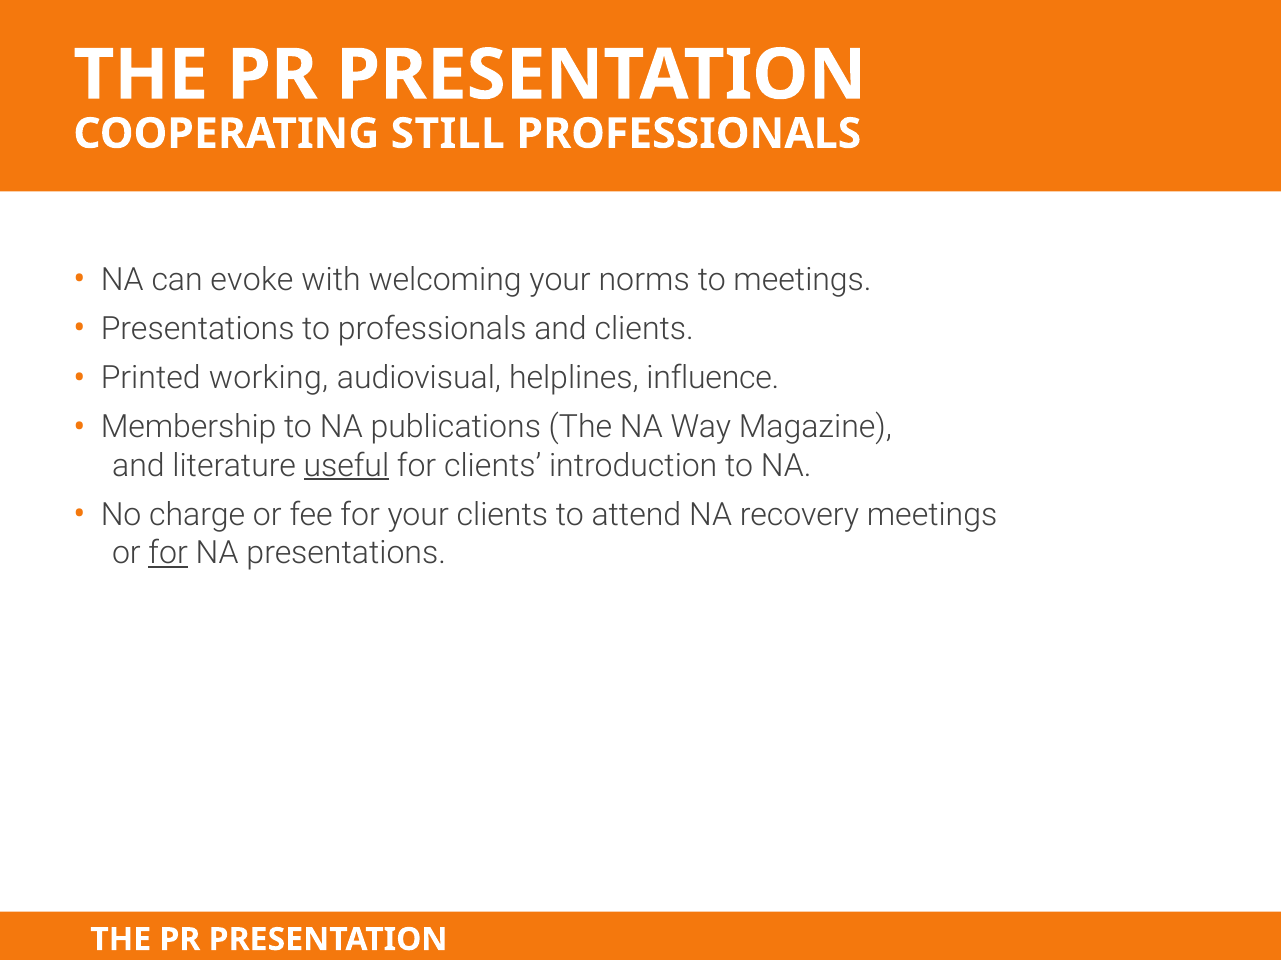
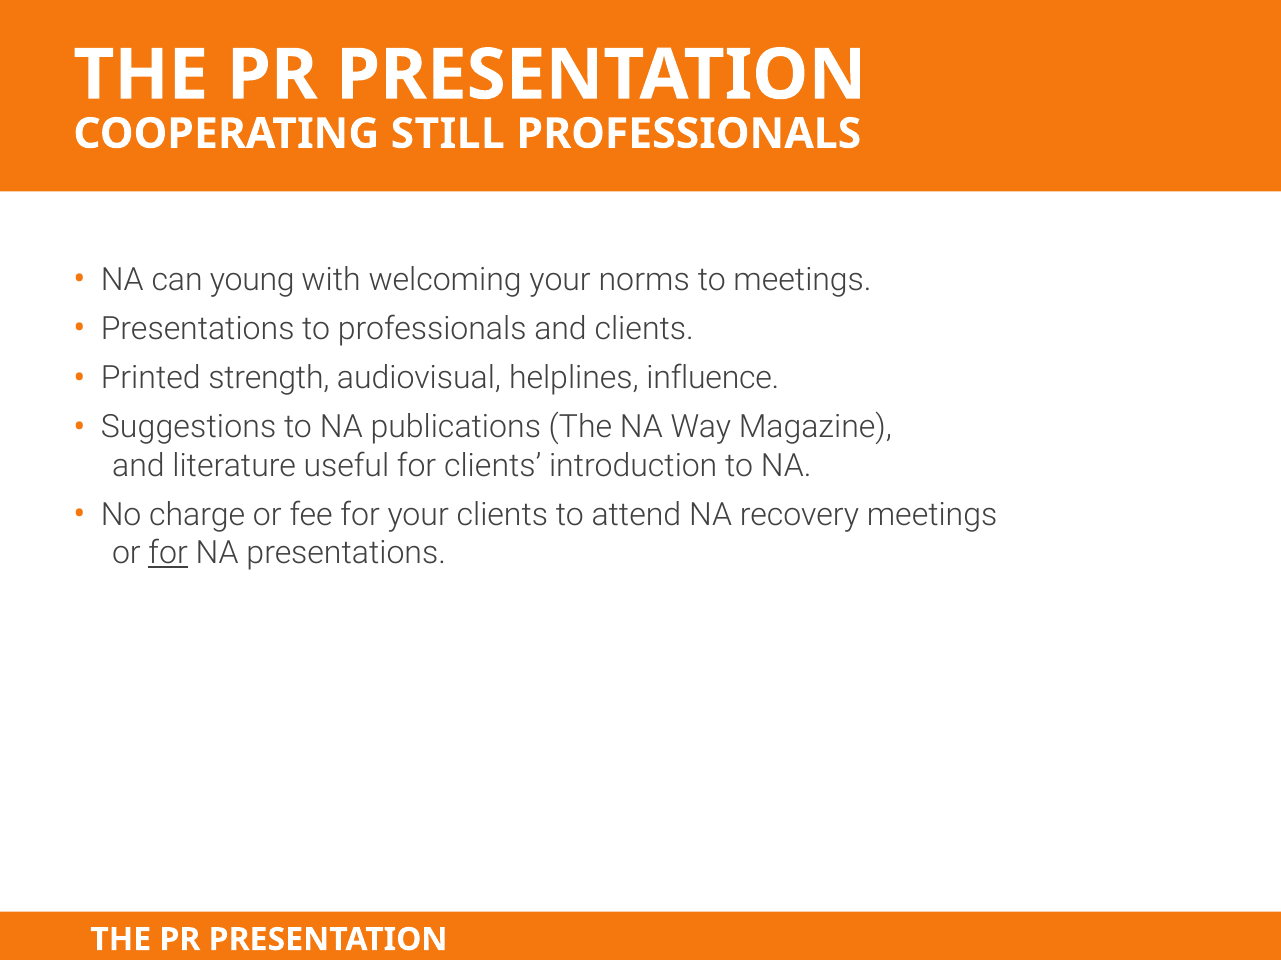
evoke: evoke -> young
working: working -> strength
Membership: Membership -> Suggestions
useful underline: present -> none
